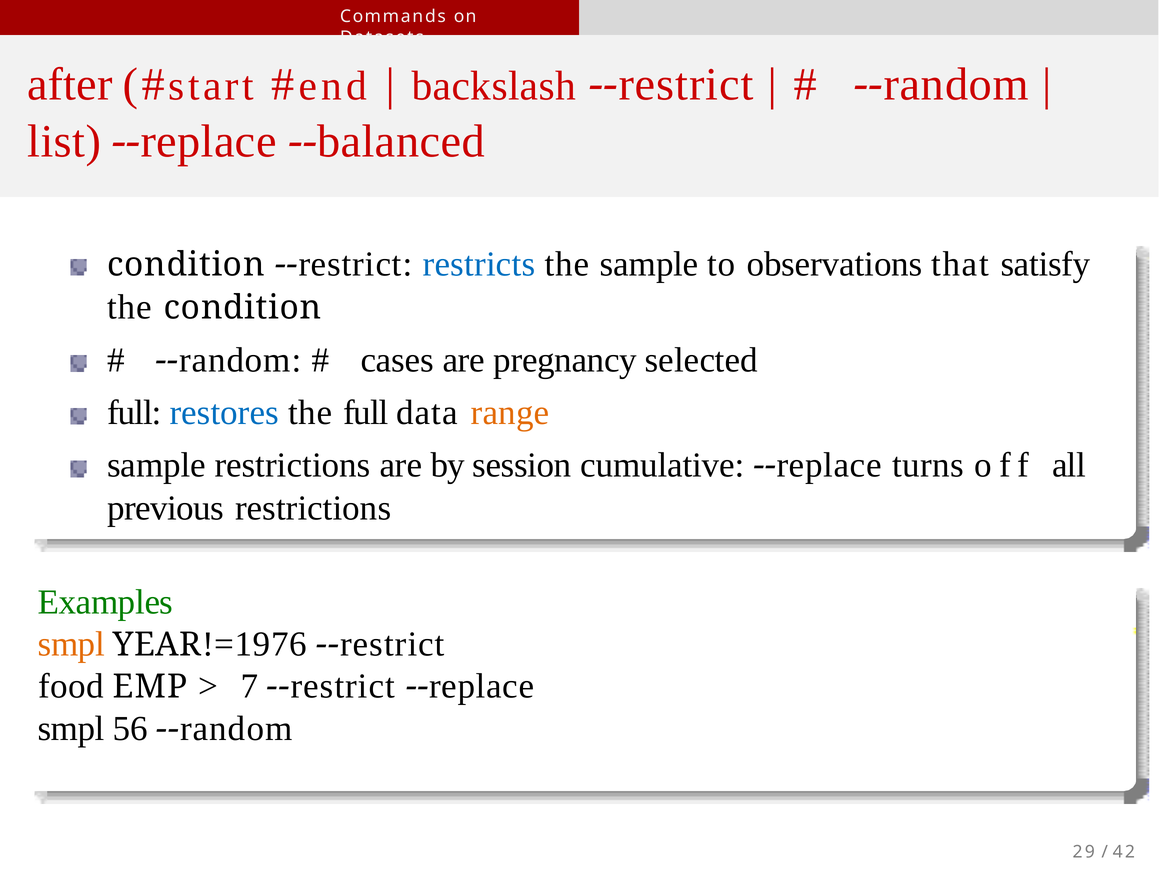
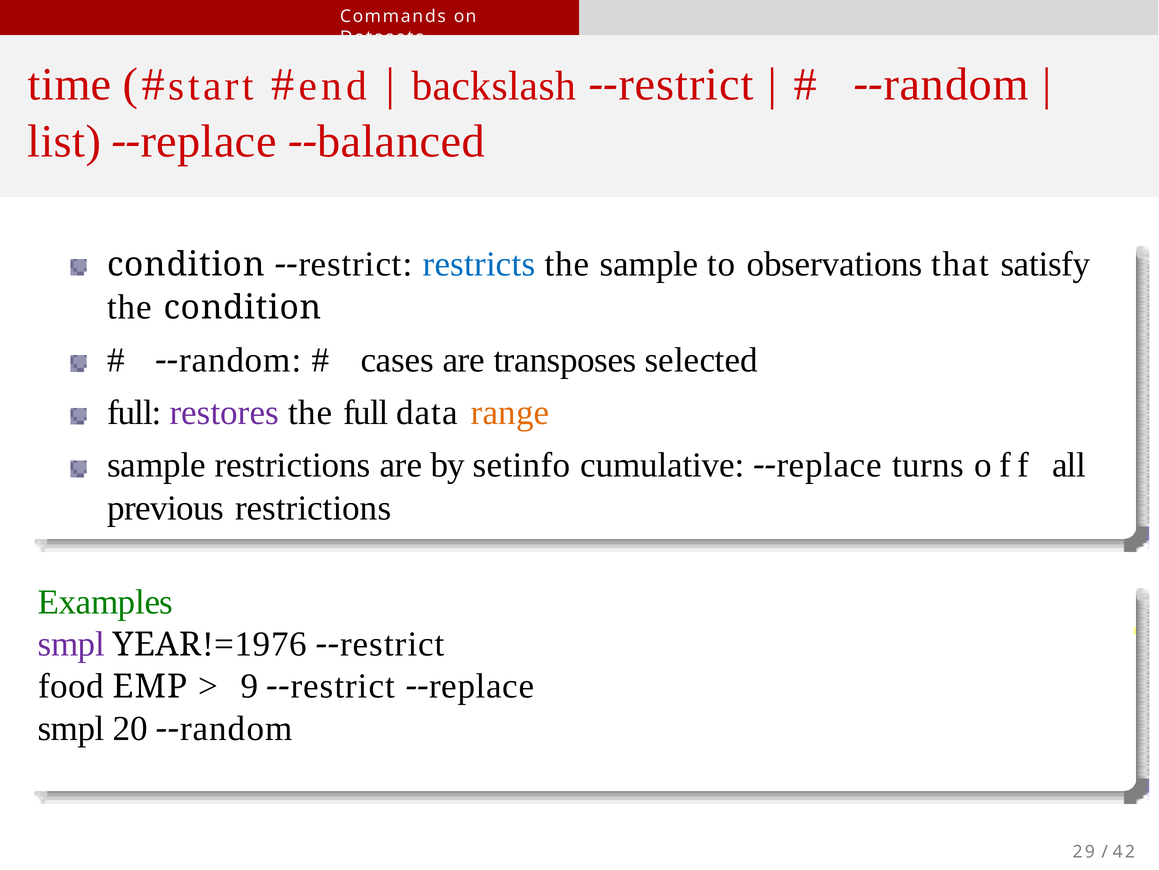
after: after -> time
pregnancy: pregnancy -> transposes
restores colour: blue -> purple
session: session -> setinfo
smpl at (71, 644) colour: orange -> purple
7: 7 -> 9
56: 56 -> 20
